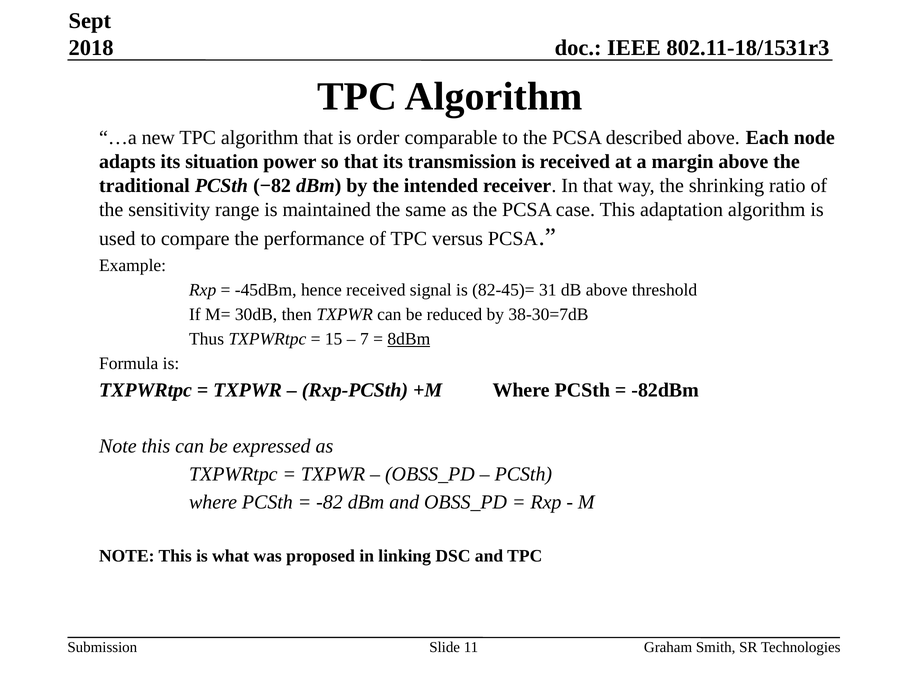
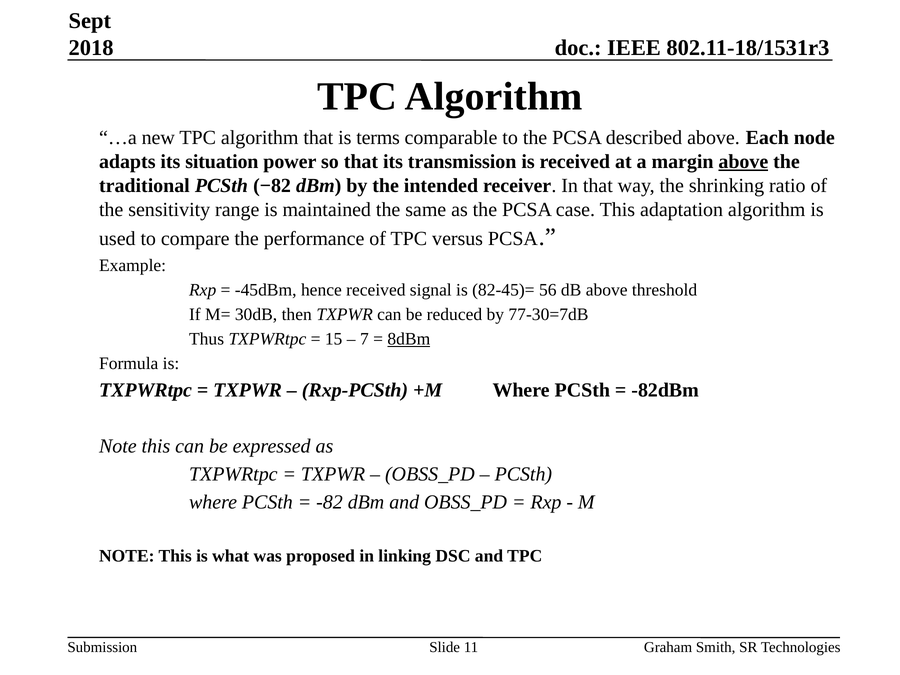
order: order -> terms
above at (743, 162) underline: none -> present
31: 31 -> 56
38-30=7dB: 38-30=7dB -> 77-30=7dB
